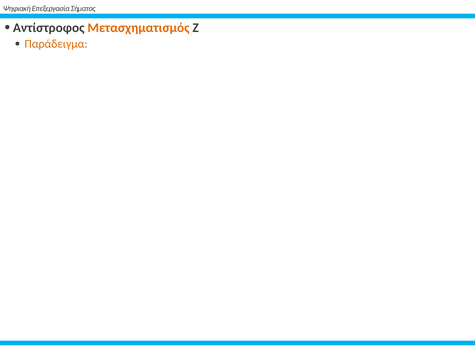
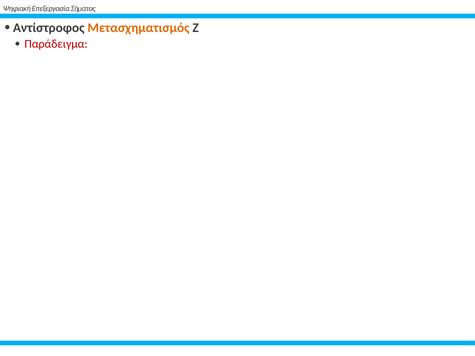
Παράδειγμα colour: orange -> red
